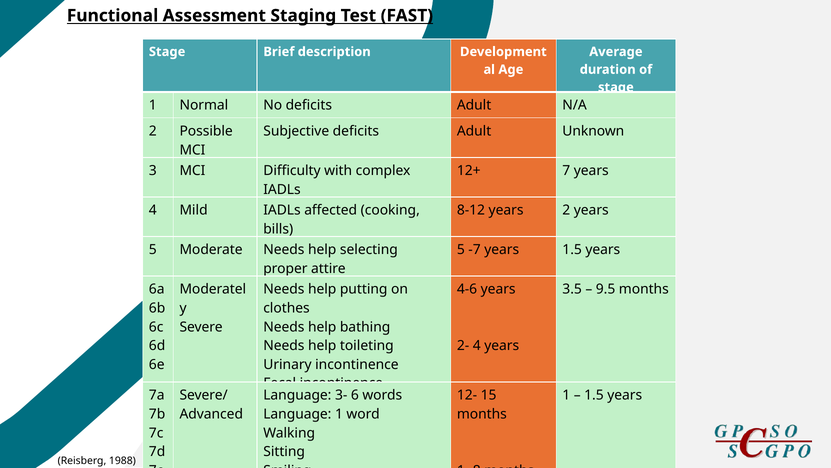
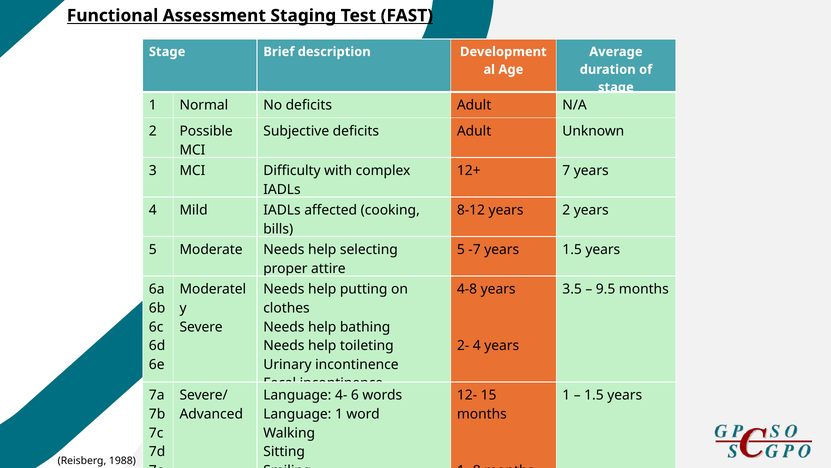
4-6: 4-6 -> 4-8
3-: 3- -> 4-
